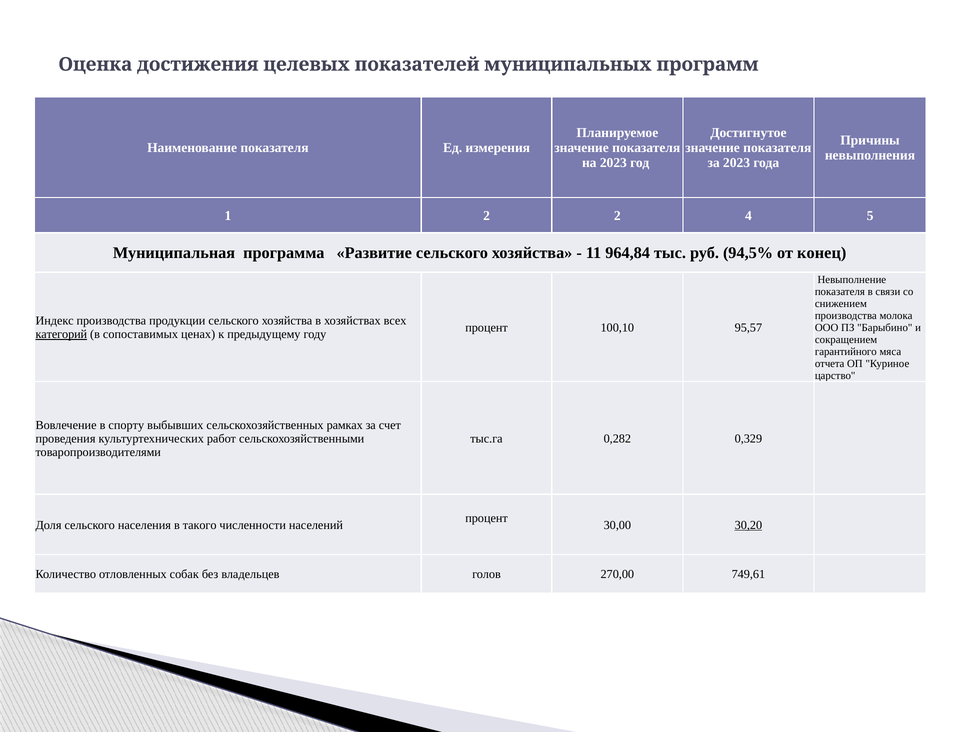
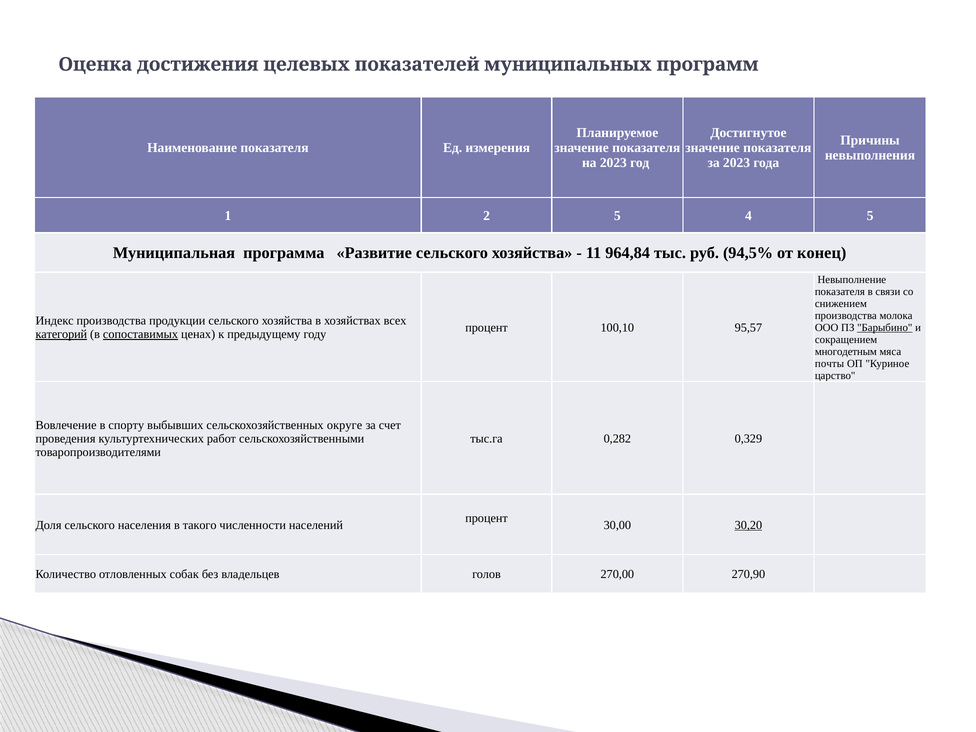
2 2: 2 -> 5
Барыбино underline: none -> present
сопоставимых underline: none -> present
гарантийного: гарантийного -> многодетным
отчета: отчета -> почты
рамках: рамках -> округе
749,61: 749,61 -> 270,90
